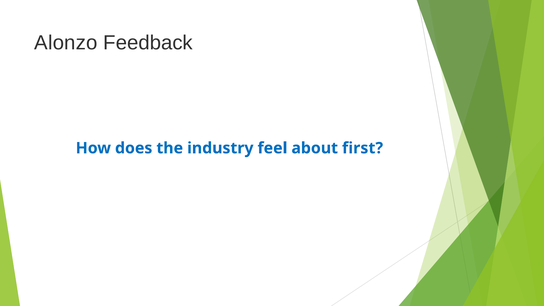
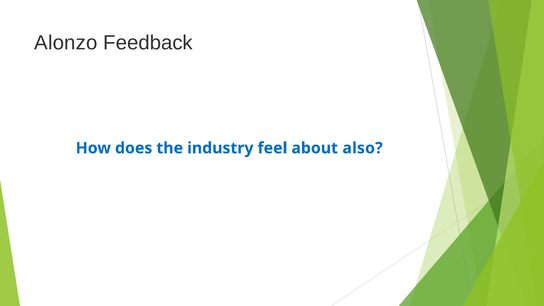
first: first -> also
